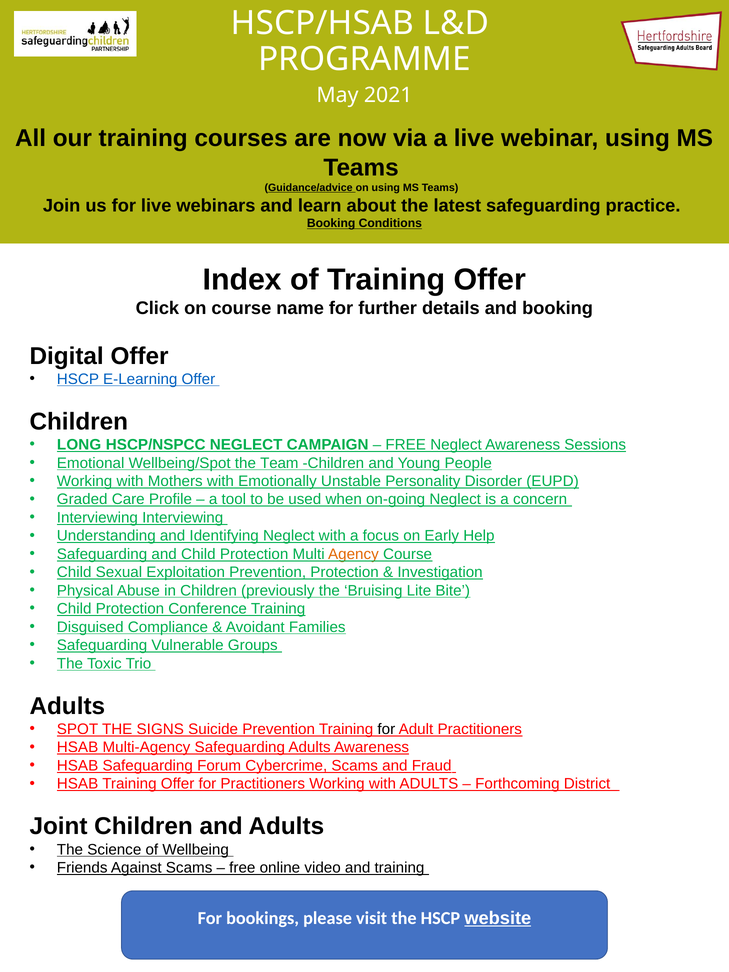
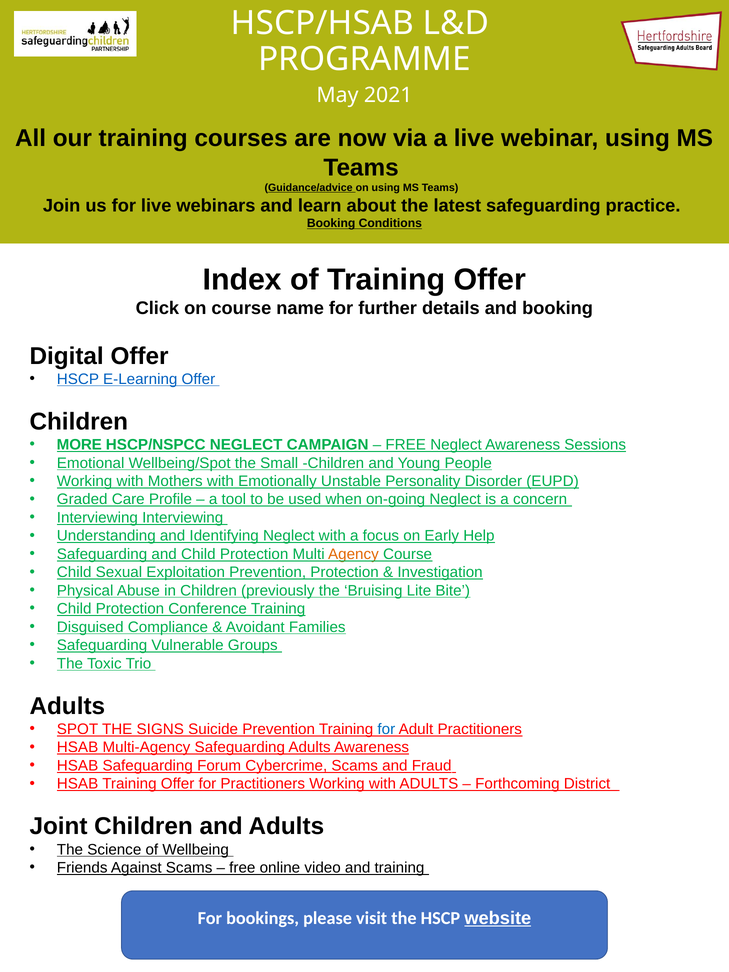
LONG: LONG -> MORE
Team: Team -> Small
for at (386, 729) colour: black -> blue
